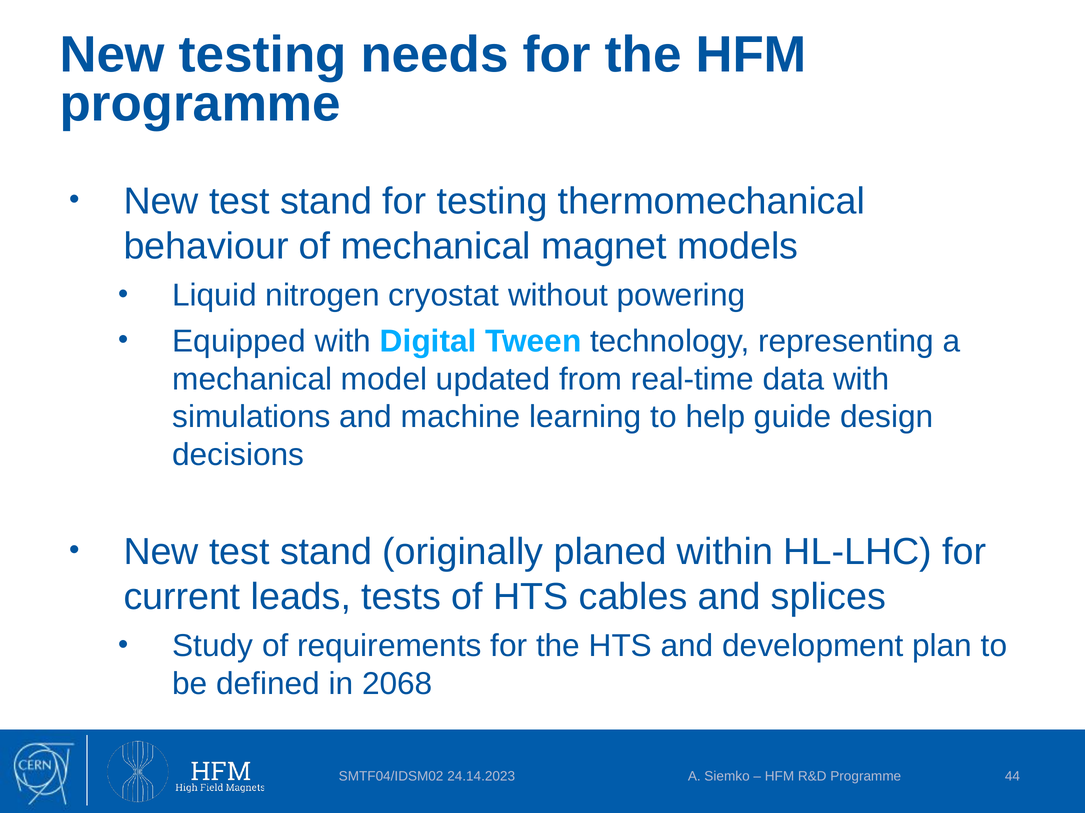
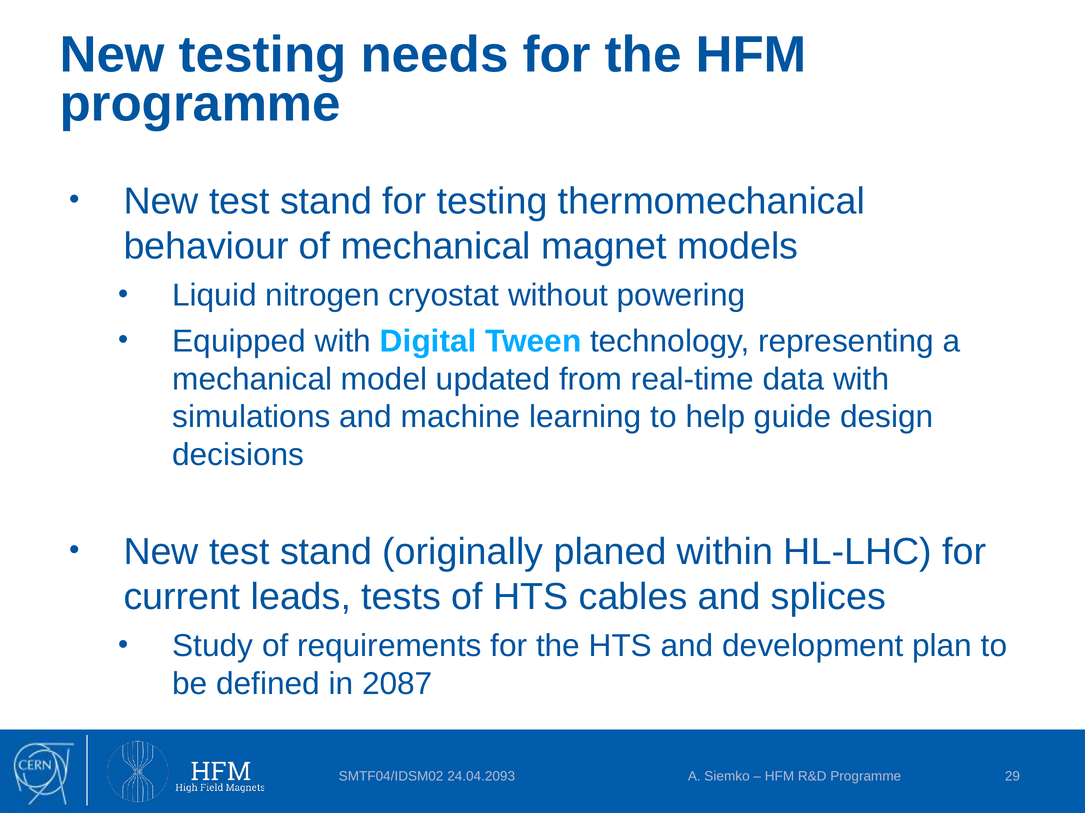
2068: 2068 -> 2087
24.14.2023: 24.14.2023 -> 24.04.2093
44: 44 -> 29
